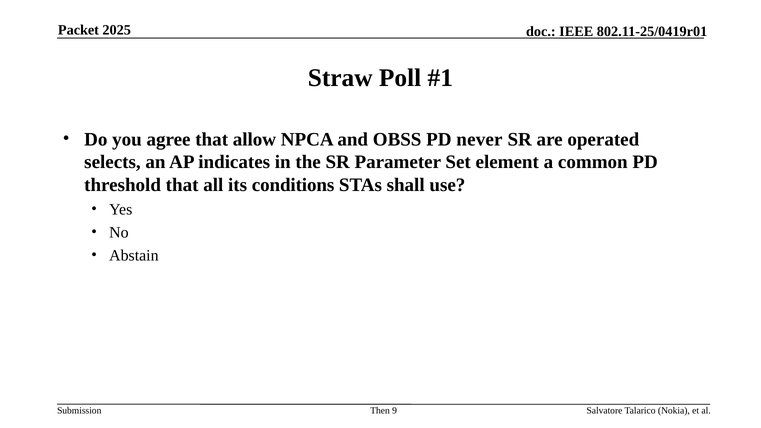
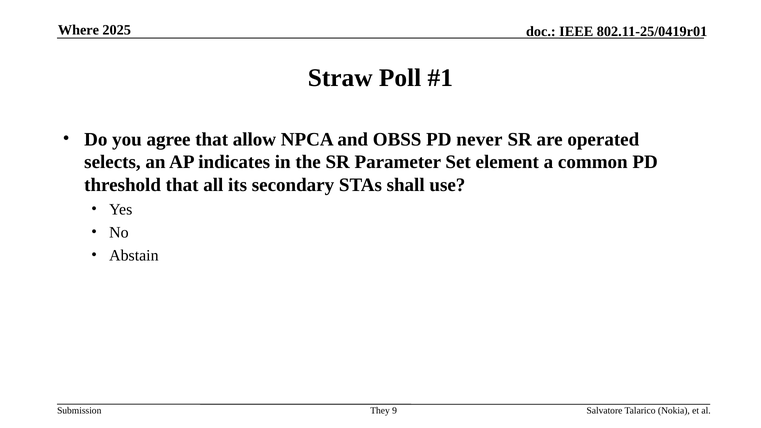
Packet: Packet -> Where
conditions: conditions -> secondary
Then: Then -> They
